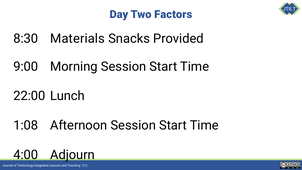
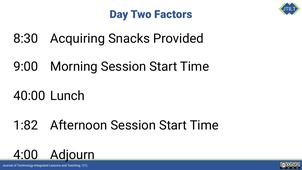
Materials: Materials -> Acquiring
22:00: 22:00 -> 40:00
1:08: 1:08 -> 1:82
